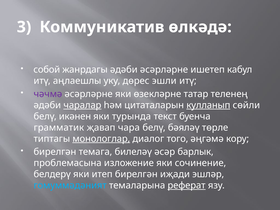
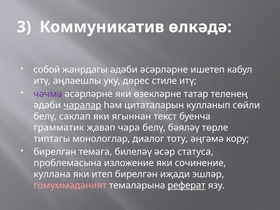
эшли: эшли -> стиле
кулланып underline: present -> none
икәнен: икәнен -> саклап
турында: турында -> ягыннан
монологлар underline: present -> none
того: того -> тоту
барлык: барлык -> статуса
белдерү: белдерү -> куллана
гомуммәдәният colour: light blue -> pink
